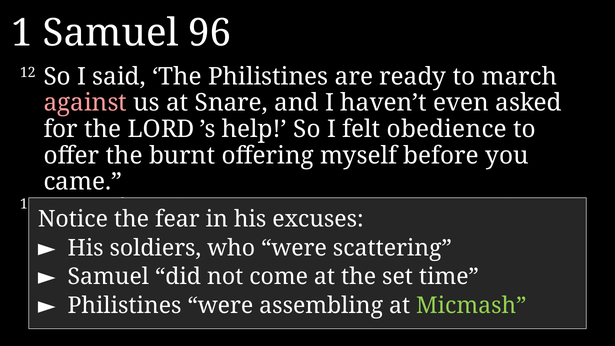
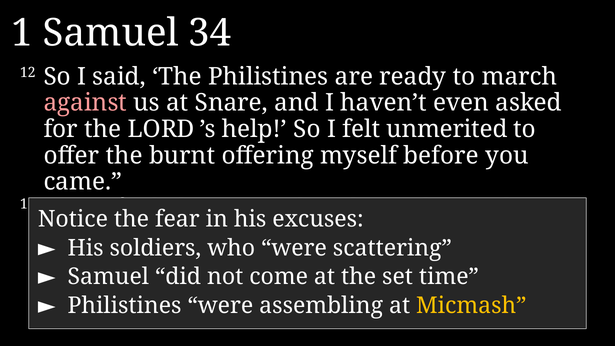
96: 96 -> 34
obedience: obedience -> unmerited
Micmash colour: light green -> yellow
